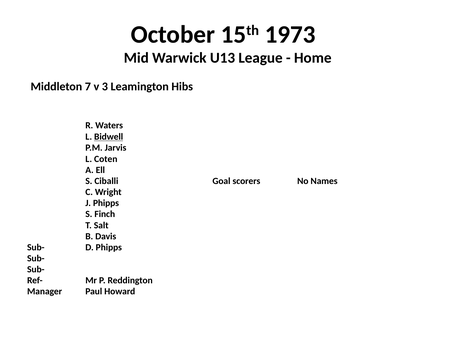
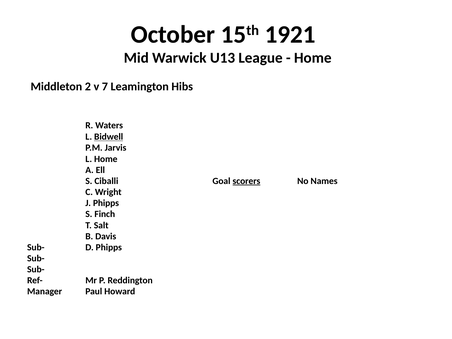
1973: 1973 -> 1921
7: 7 -> 2
3: 3 -> 7
L Coten: Coten -> Home
scorers underline: none -> present
